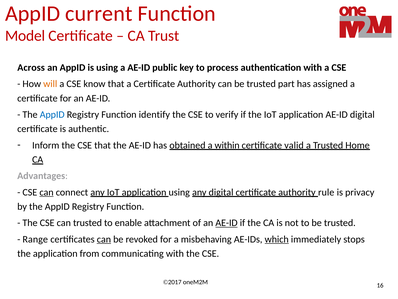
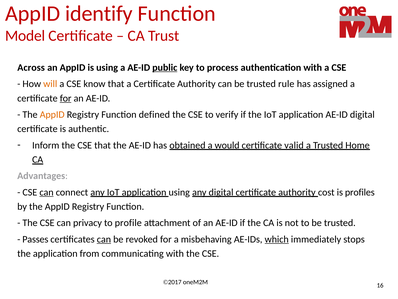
current: current -> identify
public underline: none -> present
part: part -> rule
for at (66, 98) underline: none -> present
AppID at (52, 114) colour: blue -> orange
identify: identify -> defined
within: within -> would
rule: rule -> cost
privacy: privacy -> profiles
can trusted: trusted -> privacy
enable: enable -> profile
AE-ID at (227, 223) underline: present -> none
Range: Range -> Passes
